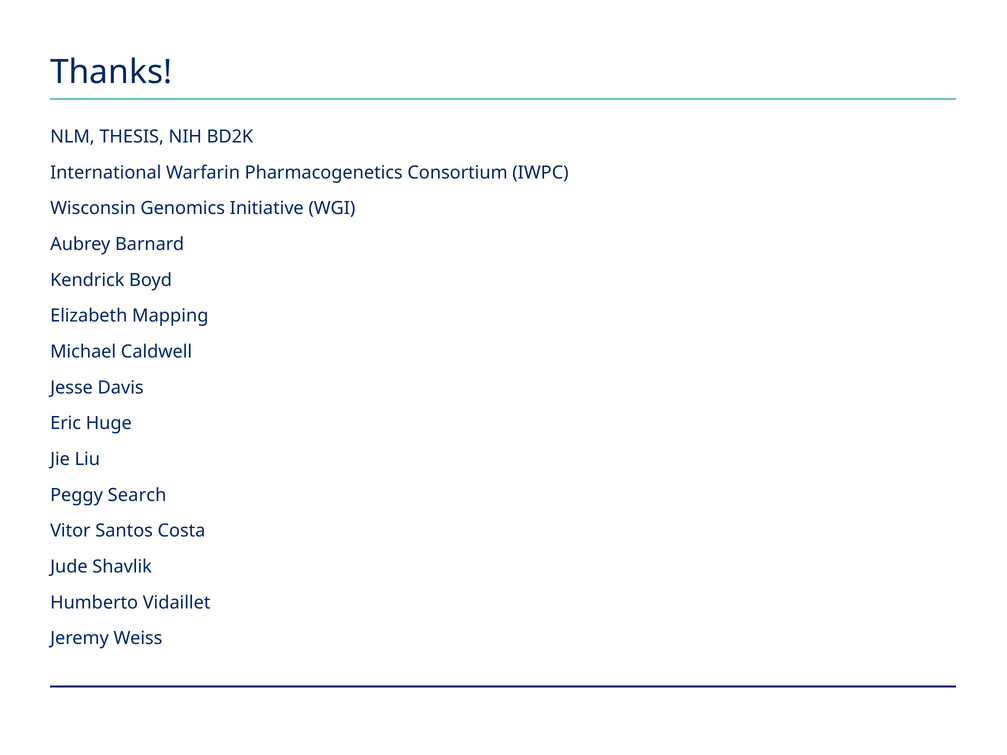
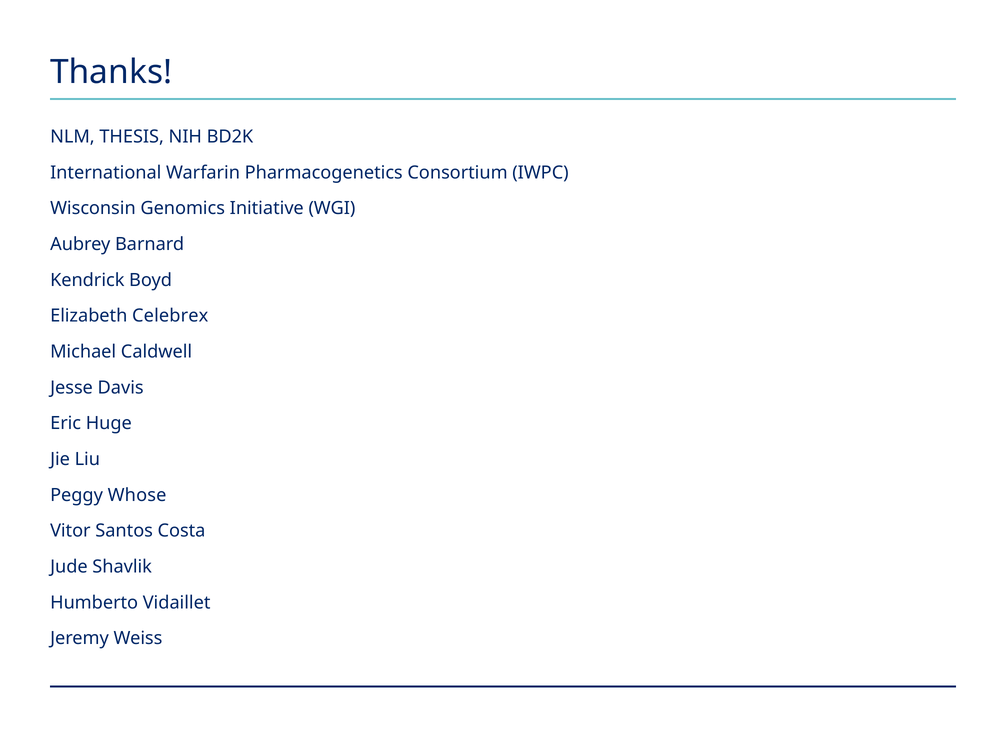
Mapping: Mapping -> Celebrex
Search: Search -> Whose
